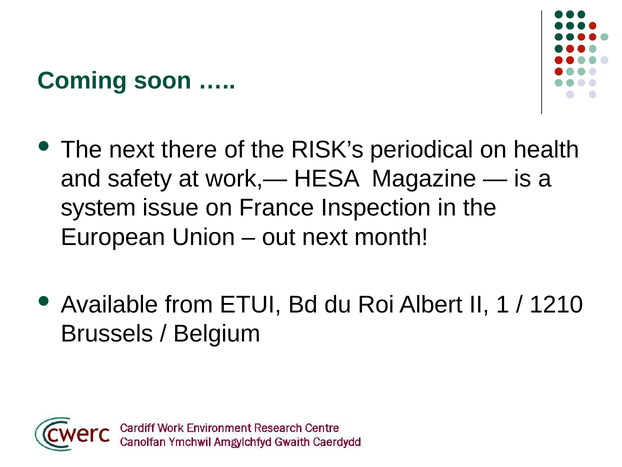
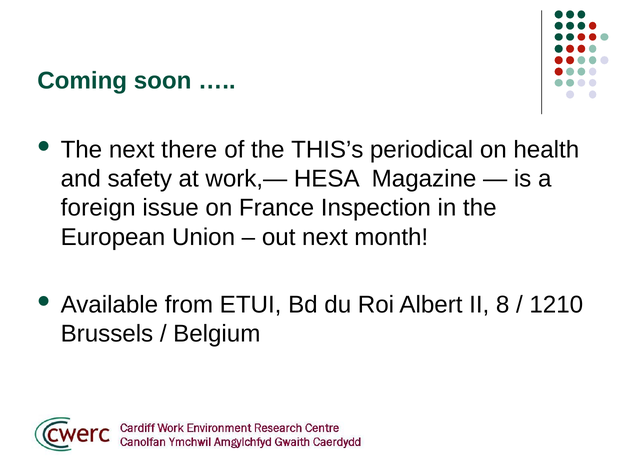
RISK’s: RISK’s -> THIS’s
system: system -> foreign
1: 1 -> 8
